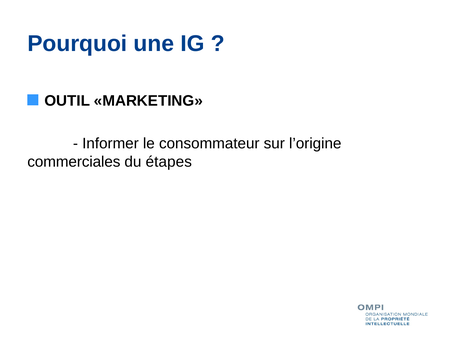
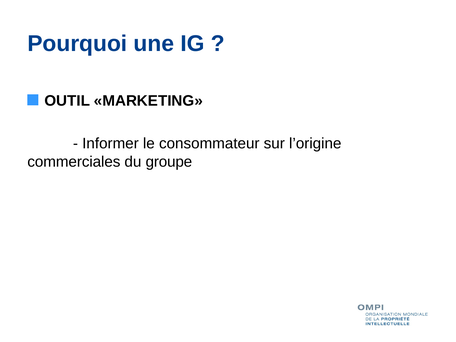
étapes: étapes -> groupe
